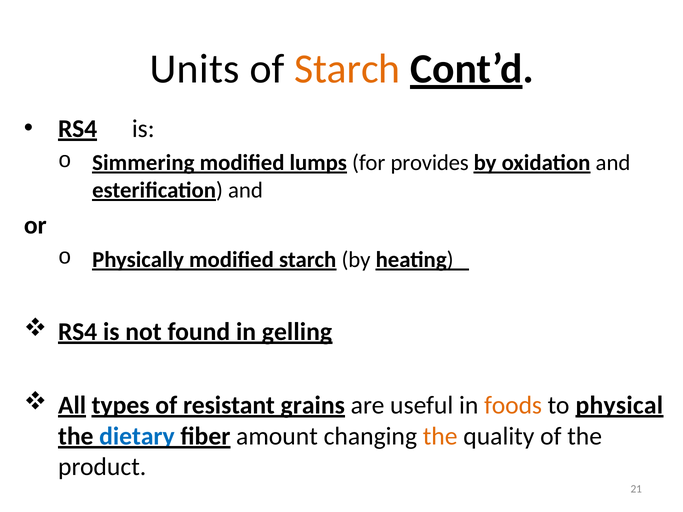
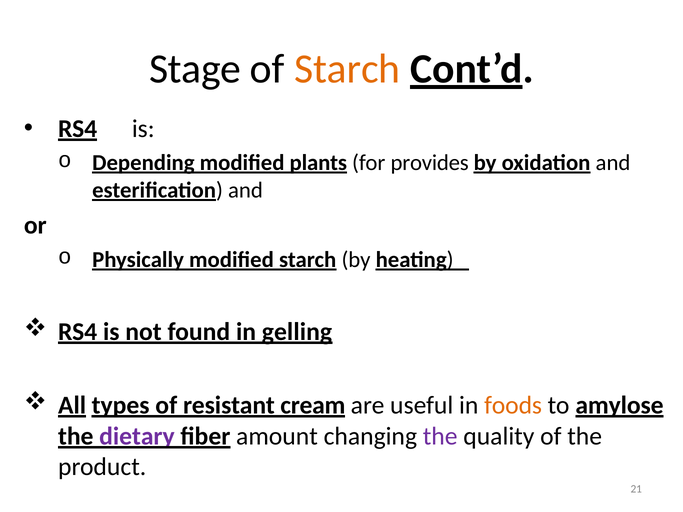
Units: Units -> Stage
Simmering: Simmering -> Depending
lumps: lumps -> plants
grains: grains -> cream
physical: physical -> amylose
dietary colour: blue -> purple
the at (440, 436) colour: orange -> purple
